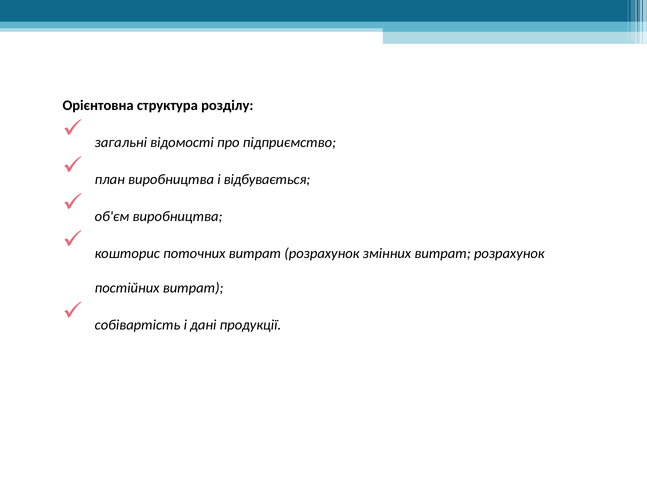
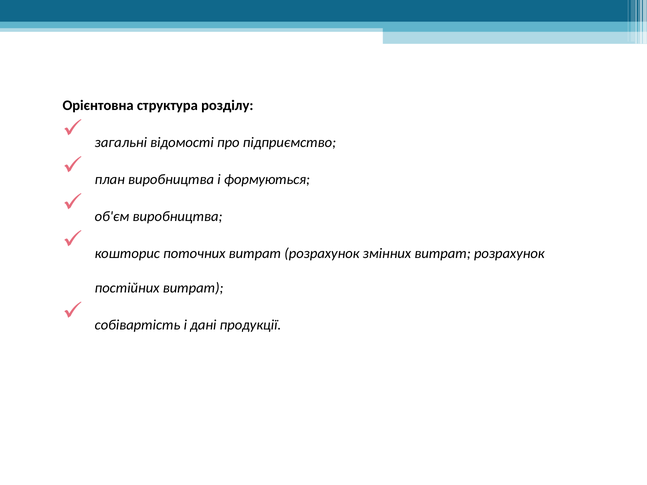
відбувається: відбувається -> формуються
